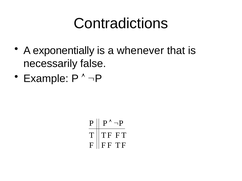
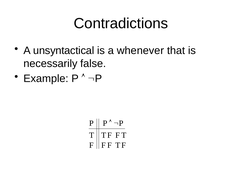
exponentially: exponentially -> unsyntactical
